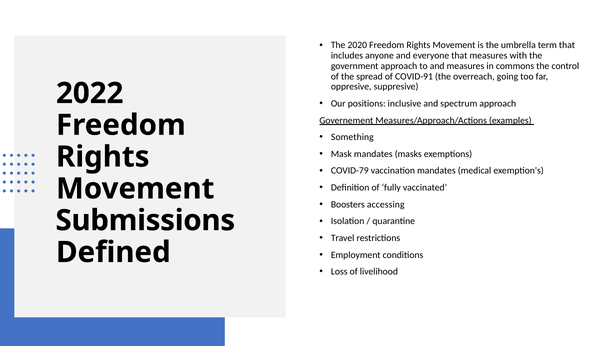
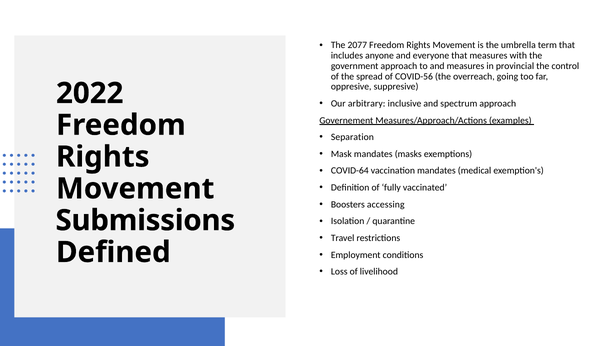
2020: 2020 -> 2077
commons: commons -> provincial
COVID-91: COVID-91 -> COVID-56
positions: positions -> arbitrary
Something: Something -> Separation
COVID-79: COVID-79 -> COVID-64
